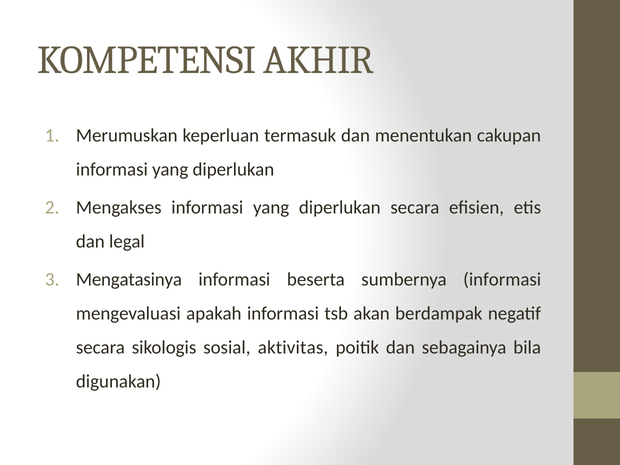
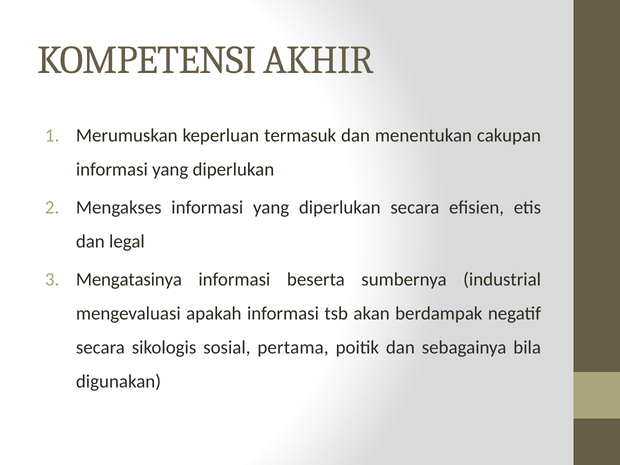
sumbernya informasi: informasi -> industrial
aktivitas: aktivitas -> pertama
